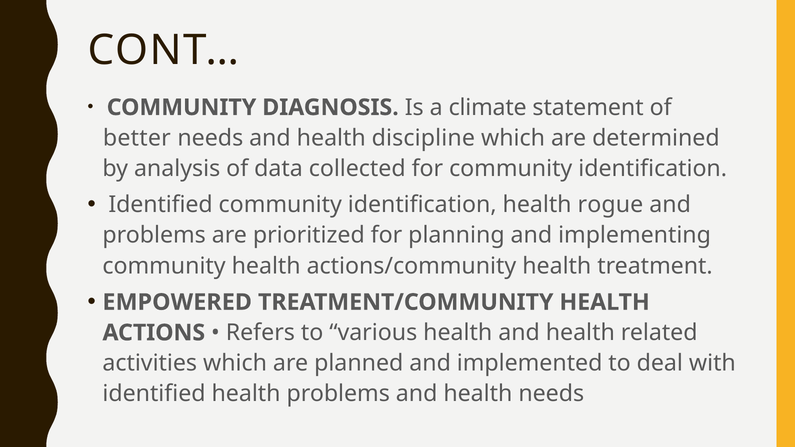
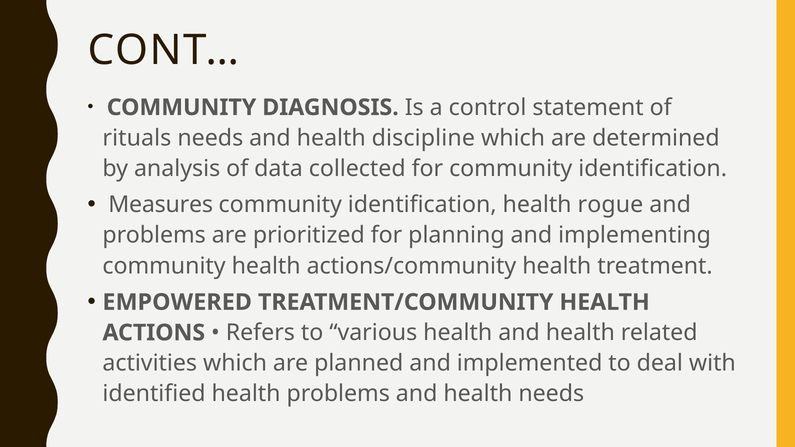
climate: climate -> control
better: better -> rituals
Identified at (161, 205): Identified -> Measures
